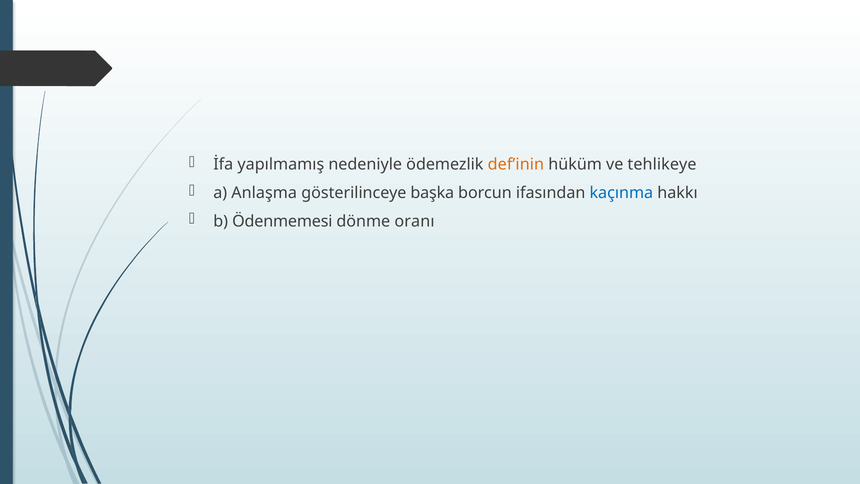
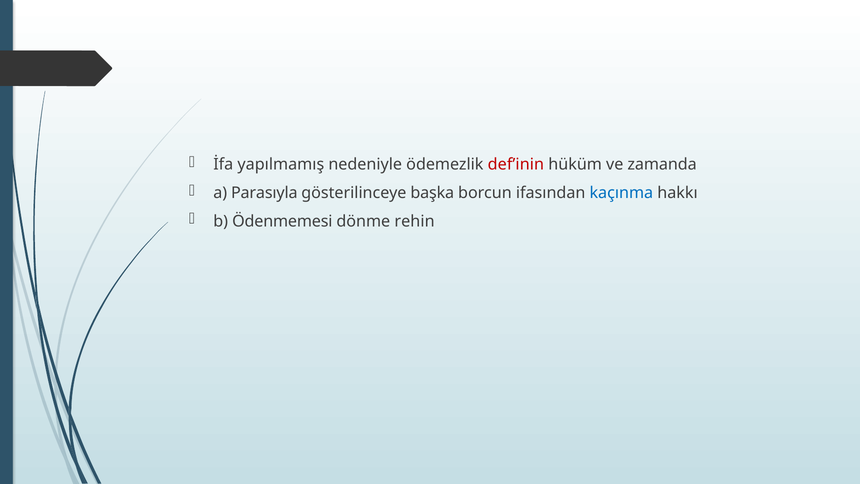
def’inin colour: orange -> red
tehlikeye: tehlikeye -> zamanda
Anlaşma: Anlaşma -> Parasıyla
oranı: oranı -> rehin
